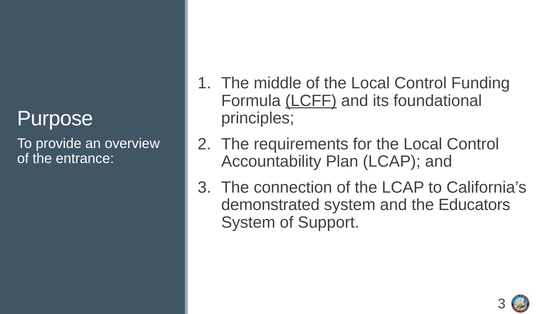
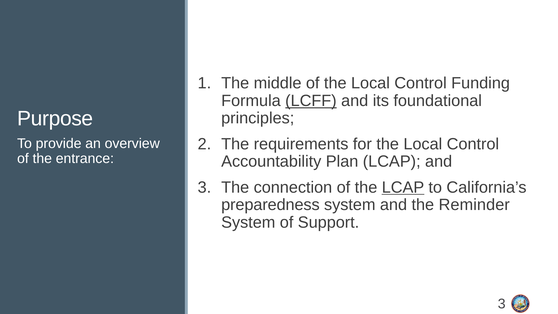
LCAP at (403, 187) underline: none -> present
demonstrated: demonstrated -> preparedness
Educators: Educators -> Reminder
